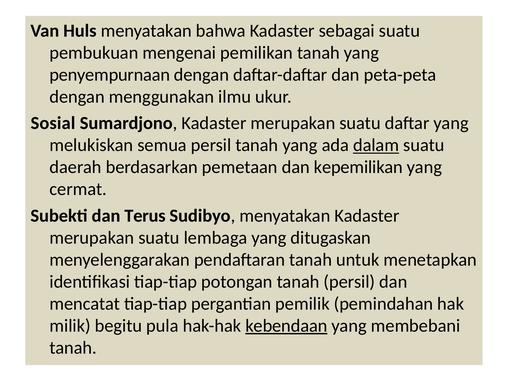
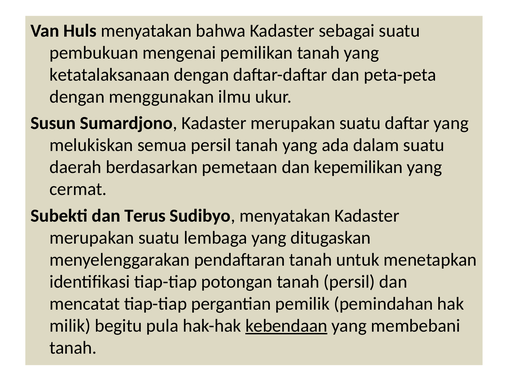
penyempurnaan: penyempurnaan -> ketatalaksanaan
Sosial: Sosial -> Susun
dalam underline: present -> none
